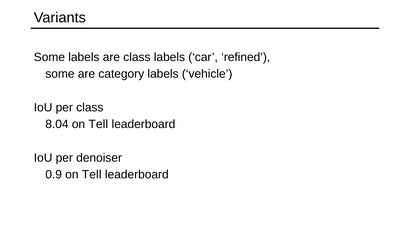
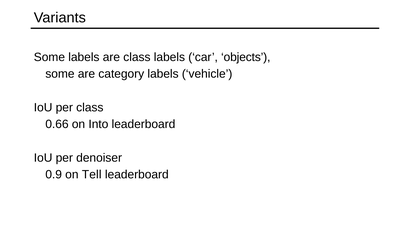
refined: refined -> objects
8.04: 8.04 -> 0.66
Tell at (98, 124): Tell -> Into
